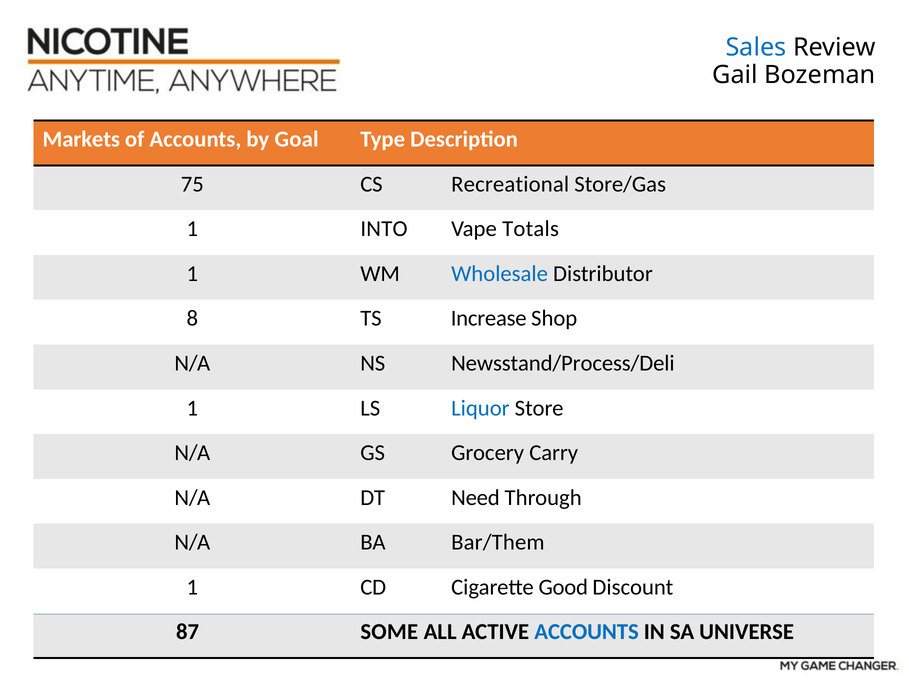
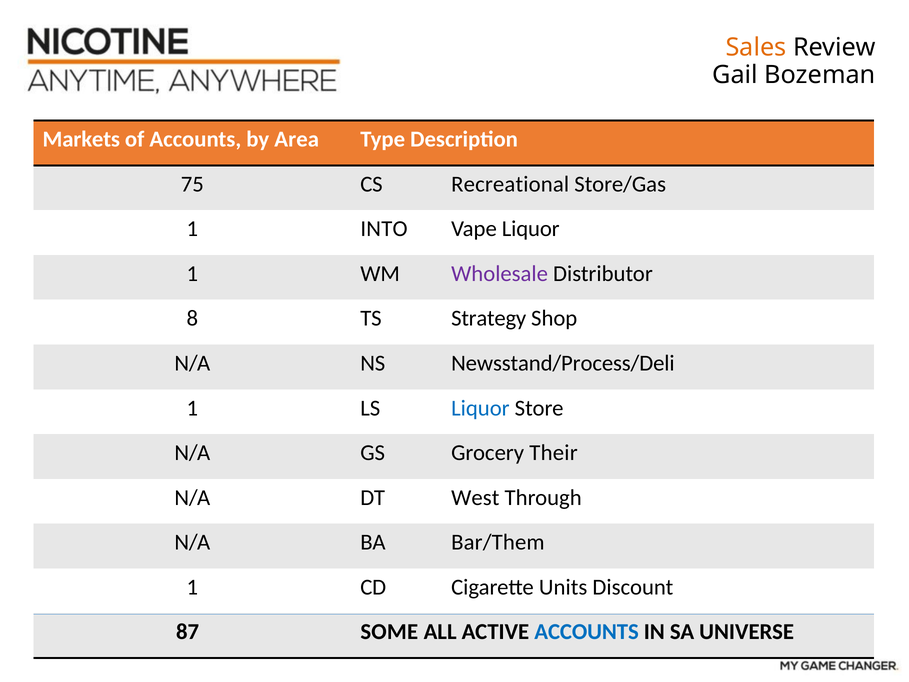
Sales colour: blue -> orange
Goal: Goal -> Area
Vape Totals: Totals -> Liquor
Wholesale colour: blue -> purple
Increase: Increase -> Strategy
Carry: Carry -> Their
Need: Need -> West
Good: Good -> Units
